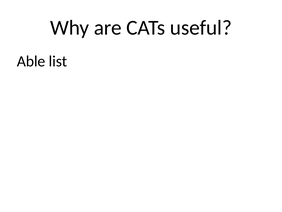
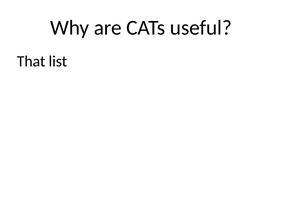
Able: Able -> That
